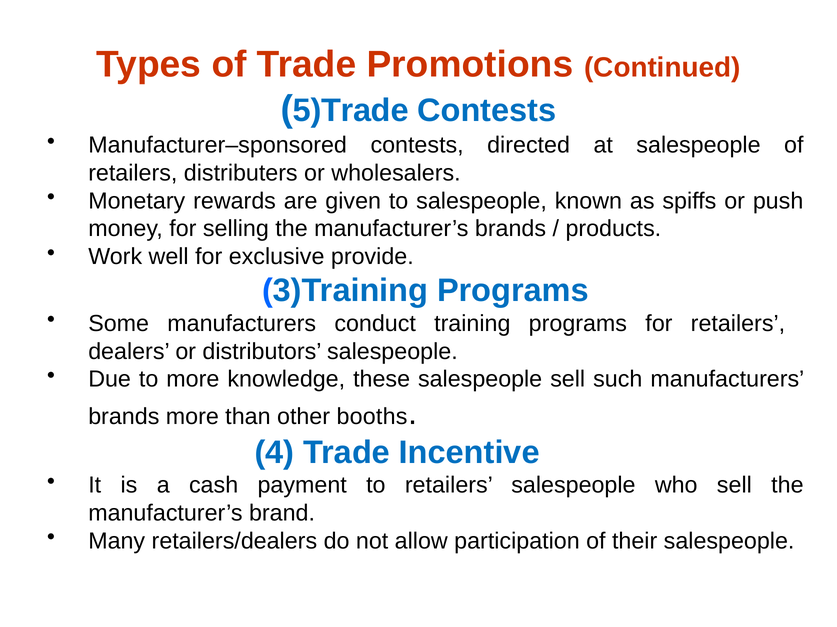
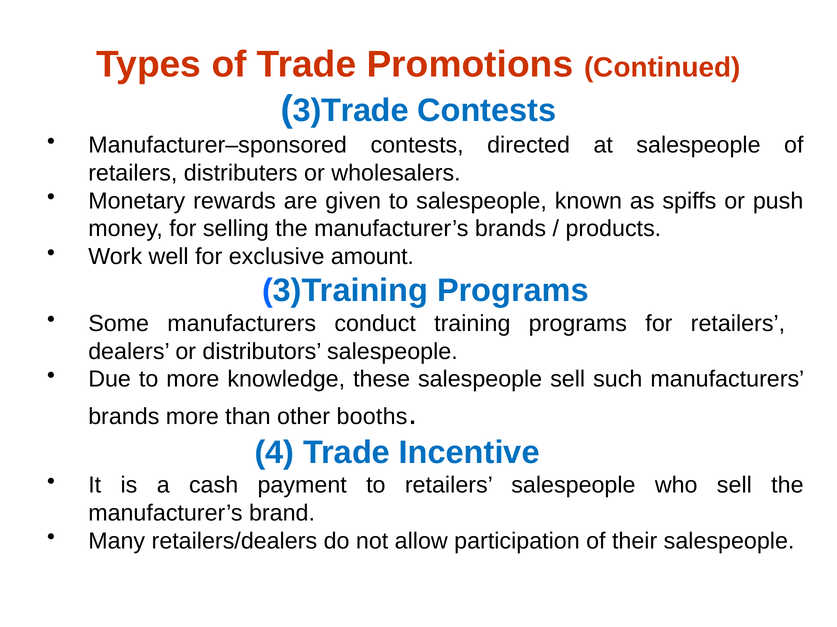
5)Trade: 5)Trade -> 3)Trade
provide: provide -> amount
